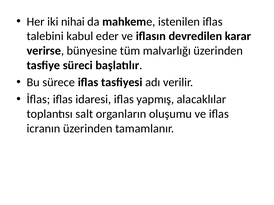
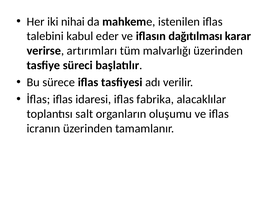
devredilen: devredilen -> dağıtılması
bünyesine: bünyesine -> artırımları
yapmış: yapmış -> fabrika
